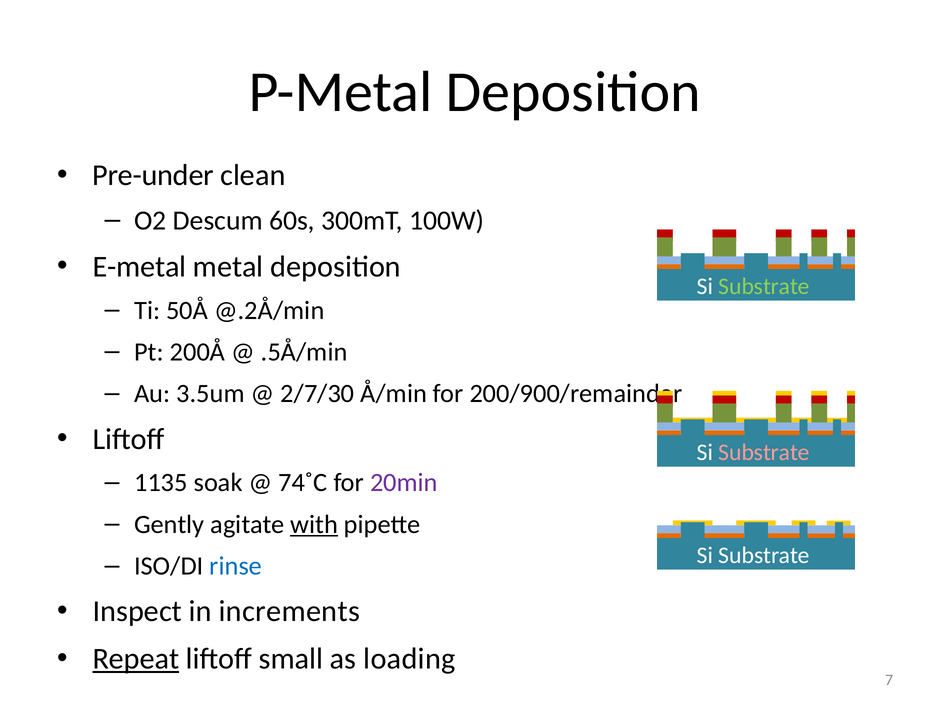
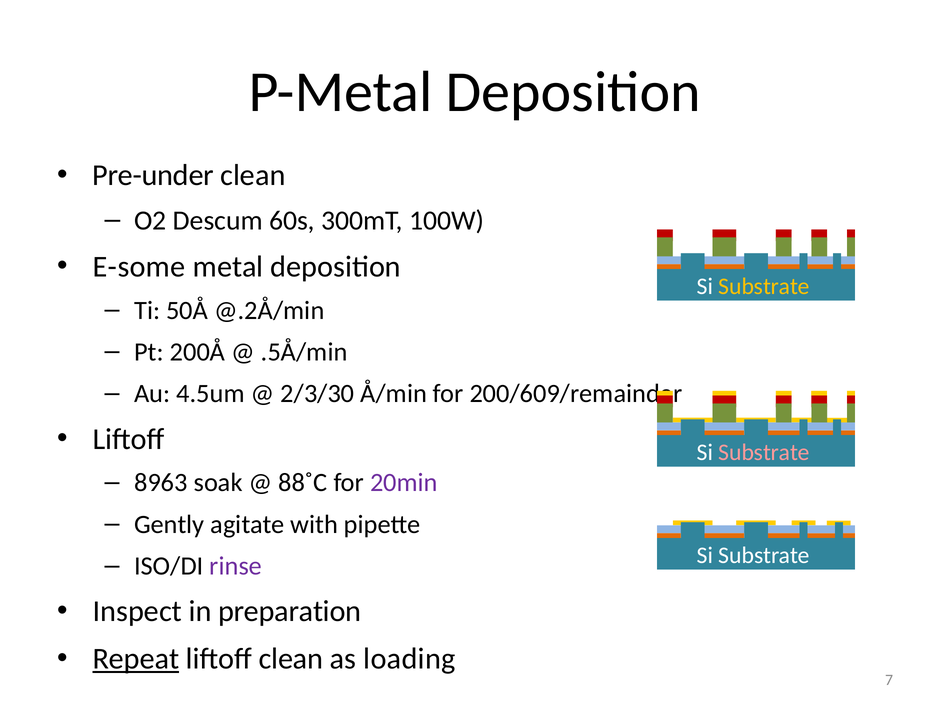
E-metal: E-metal -> E-some
Substrate at (764, 287) colour: light green -> yellow
3.5um: 3.5um -> 4.5um
2/7/30: 2/7/30 -> 2/3/30
200/900/remainder: 200/900/remainder -> 200/609/remainder
1135: 1135 -> 8963
74˚C: 74˚C -> 88˚C
with underline: present -> none
rinse colour: blue -> purple
increments: increments -> preparation
liftoff small: small -> clean
